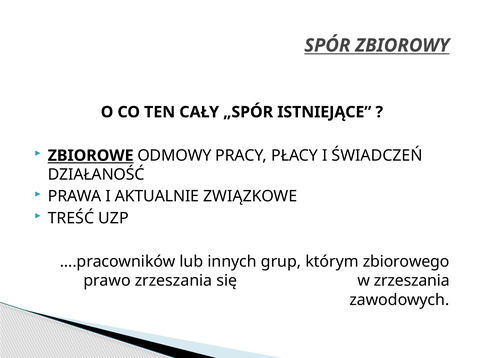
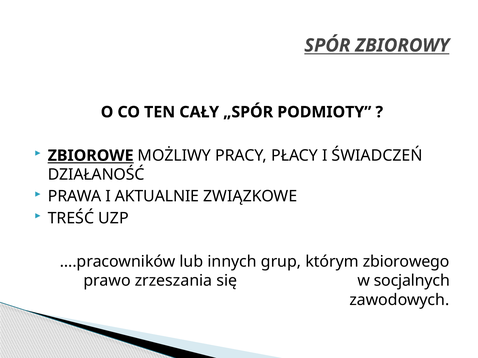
ISTNIEJĄCE: ISTNIEJĄCE -> PODMIOTY
ODMOWY: ODMOWY -> MOŻLIWY
w zrzeszania: zrzeszania -> socjalnych
